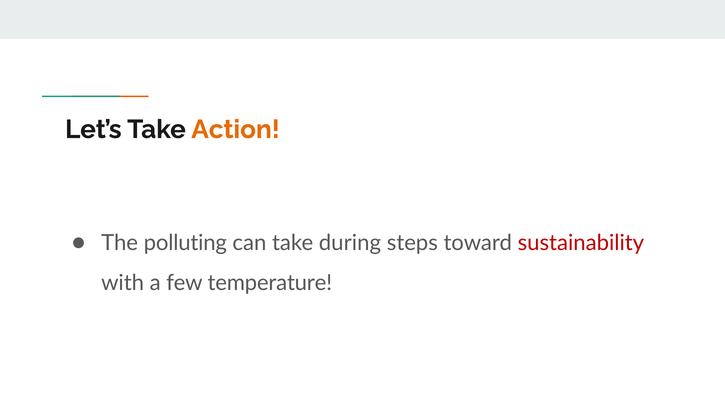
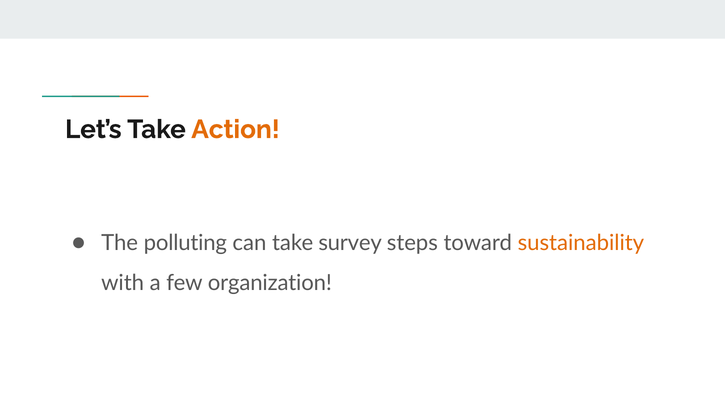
during: during -> survey
sustainability colour: red -> orange
temperature: temperature -> organization
